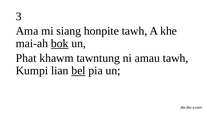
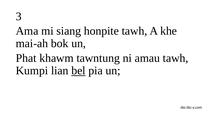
bok underline: present -> none
